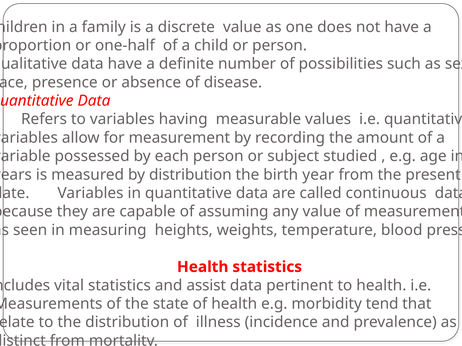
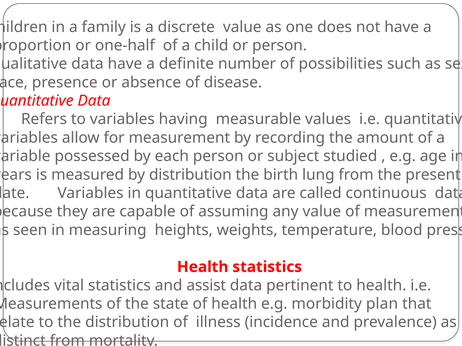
year: year -> lung
tend: tend -> plan
